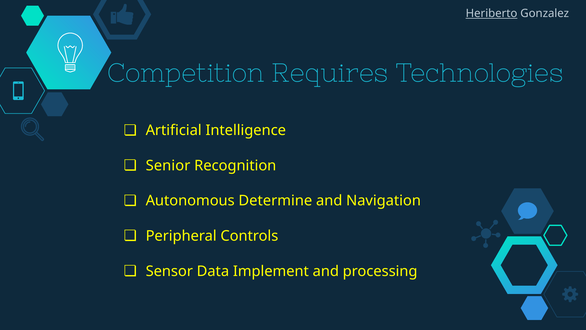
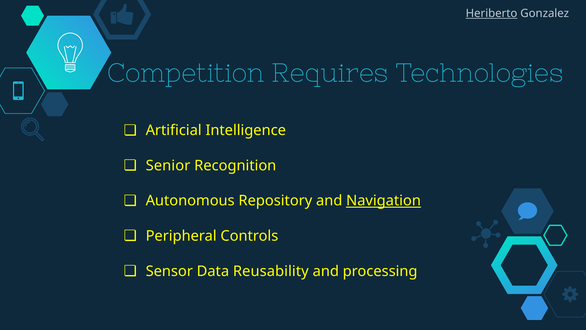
Determine: Determine -> Repository
Navigation underline: none -> present
Implement: Implement -> Reusability
